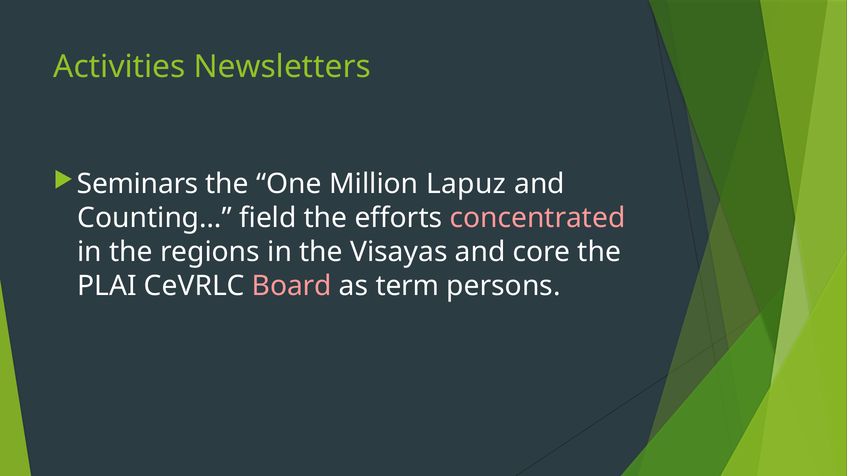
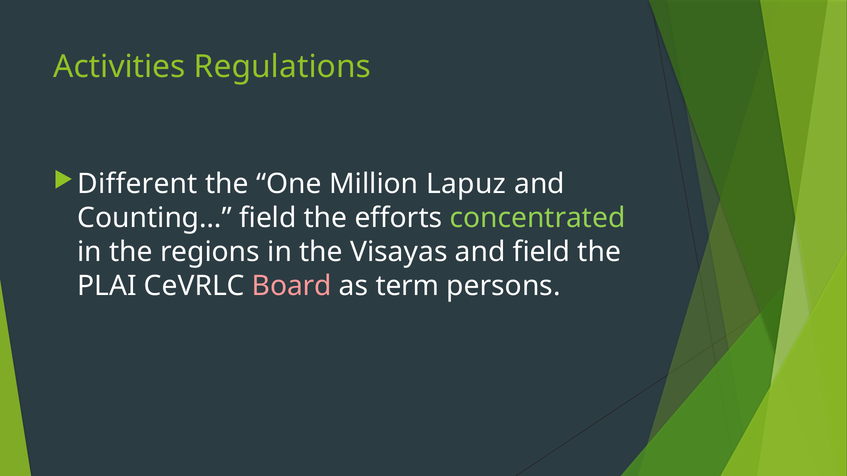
Newsletters: Newsletters -> Regulations
Seminars: Seminars -> Different
concentrated colour: pink -> light green
and core: core -> field
